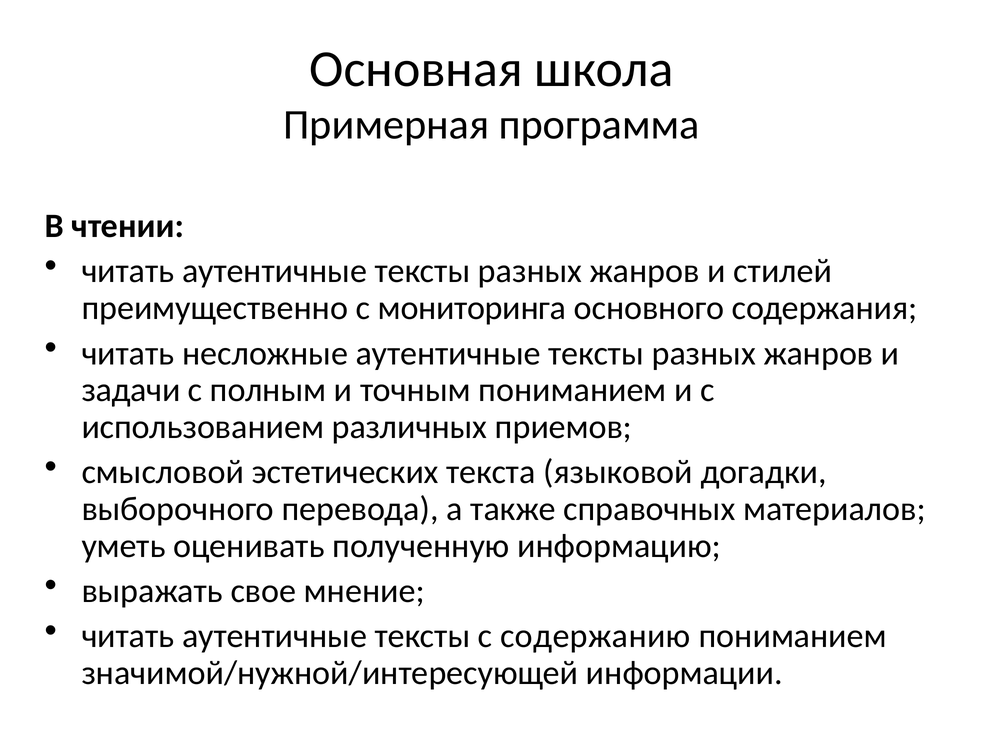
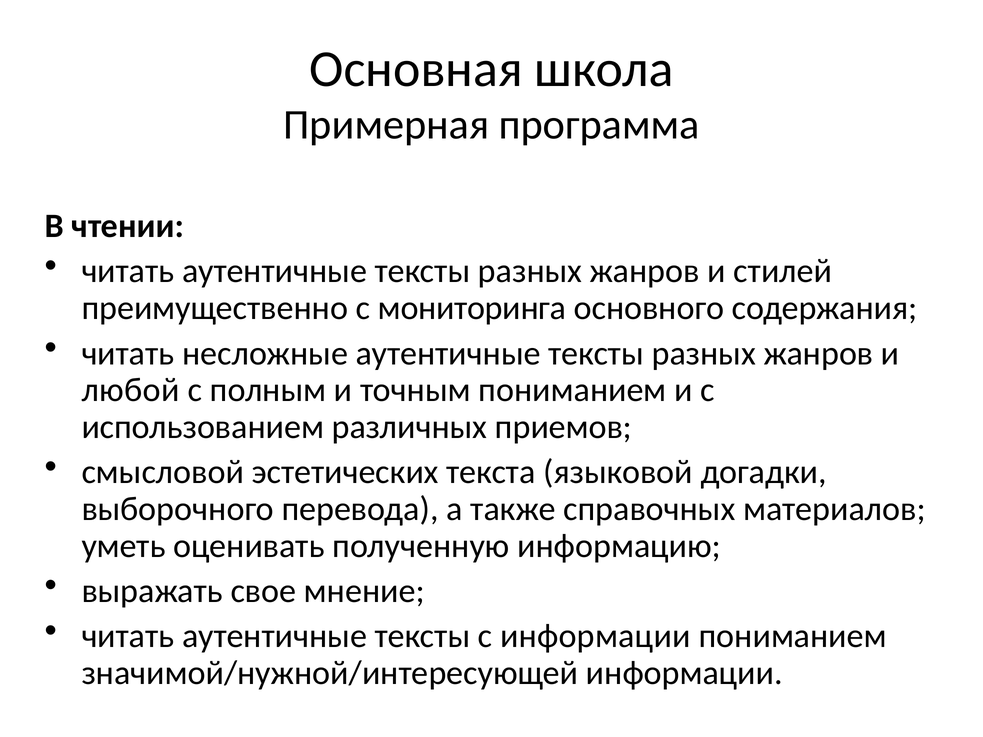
задачи: задачи -> любой
с содержанию: содержанию -> информации
